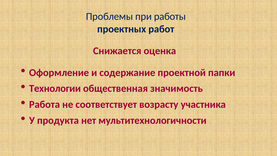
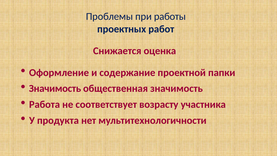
Технологии at (55, 88): Технологии -> Значимость
